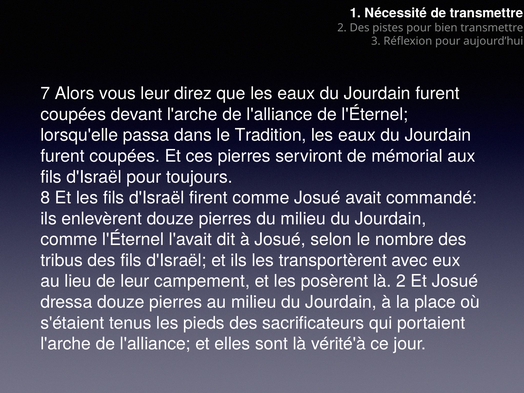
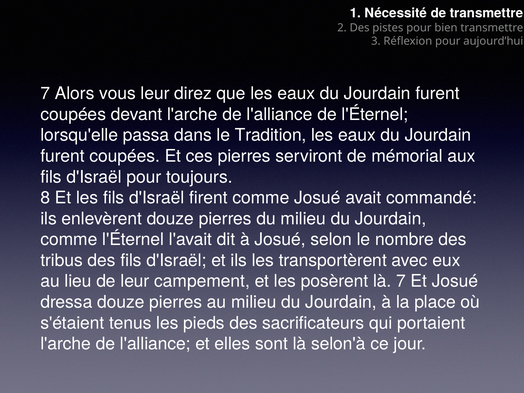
là 2: 2 -> 7
vérité'à: vérité'à -> selon'à
